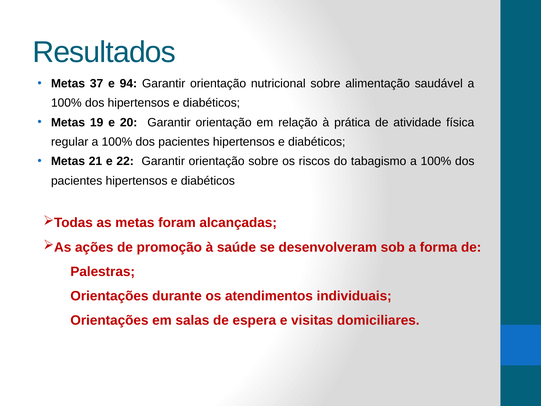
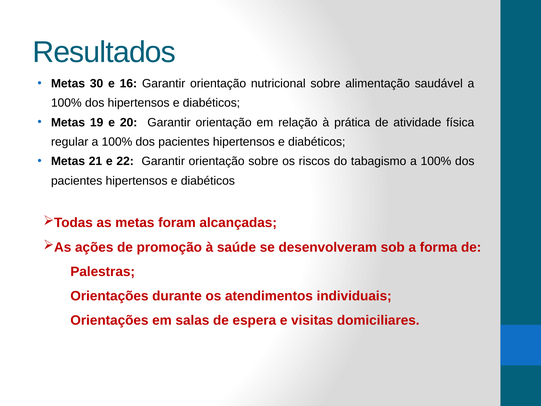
37: 37 -> 30
94: 94 -> 16
